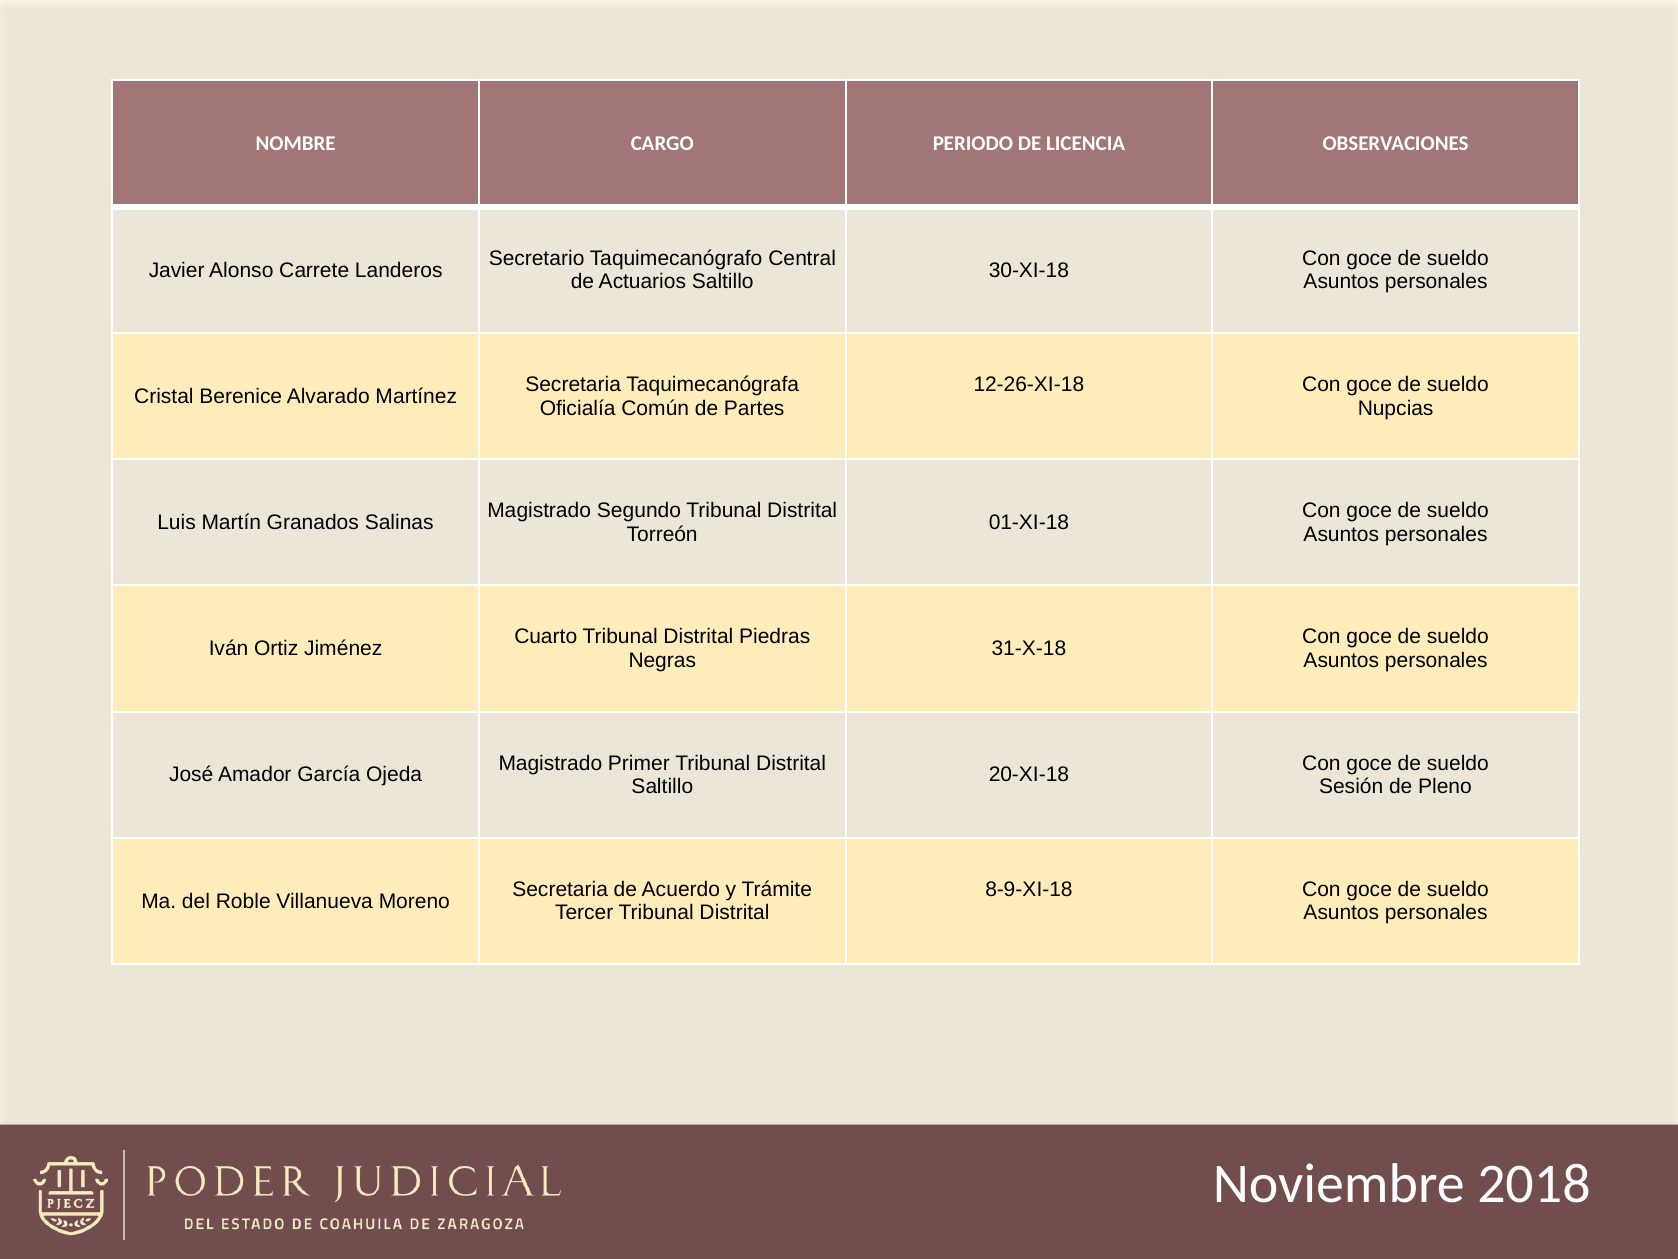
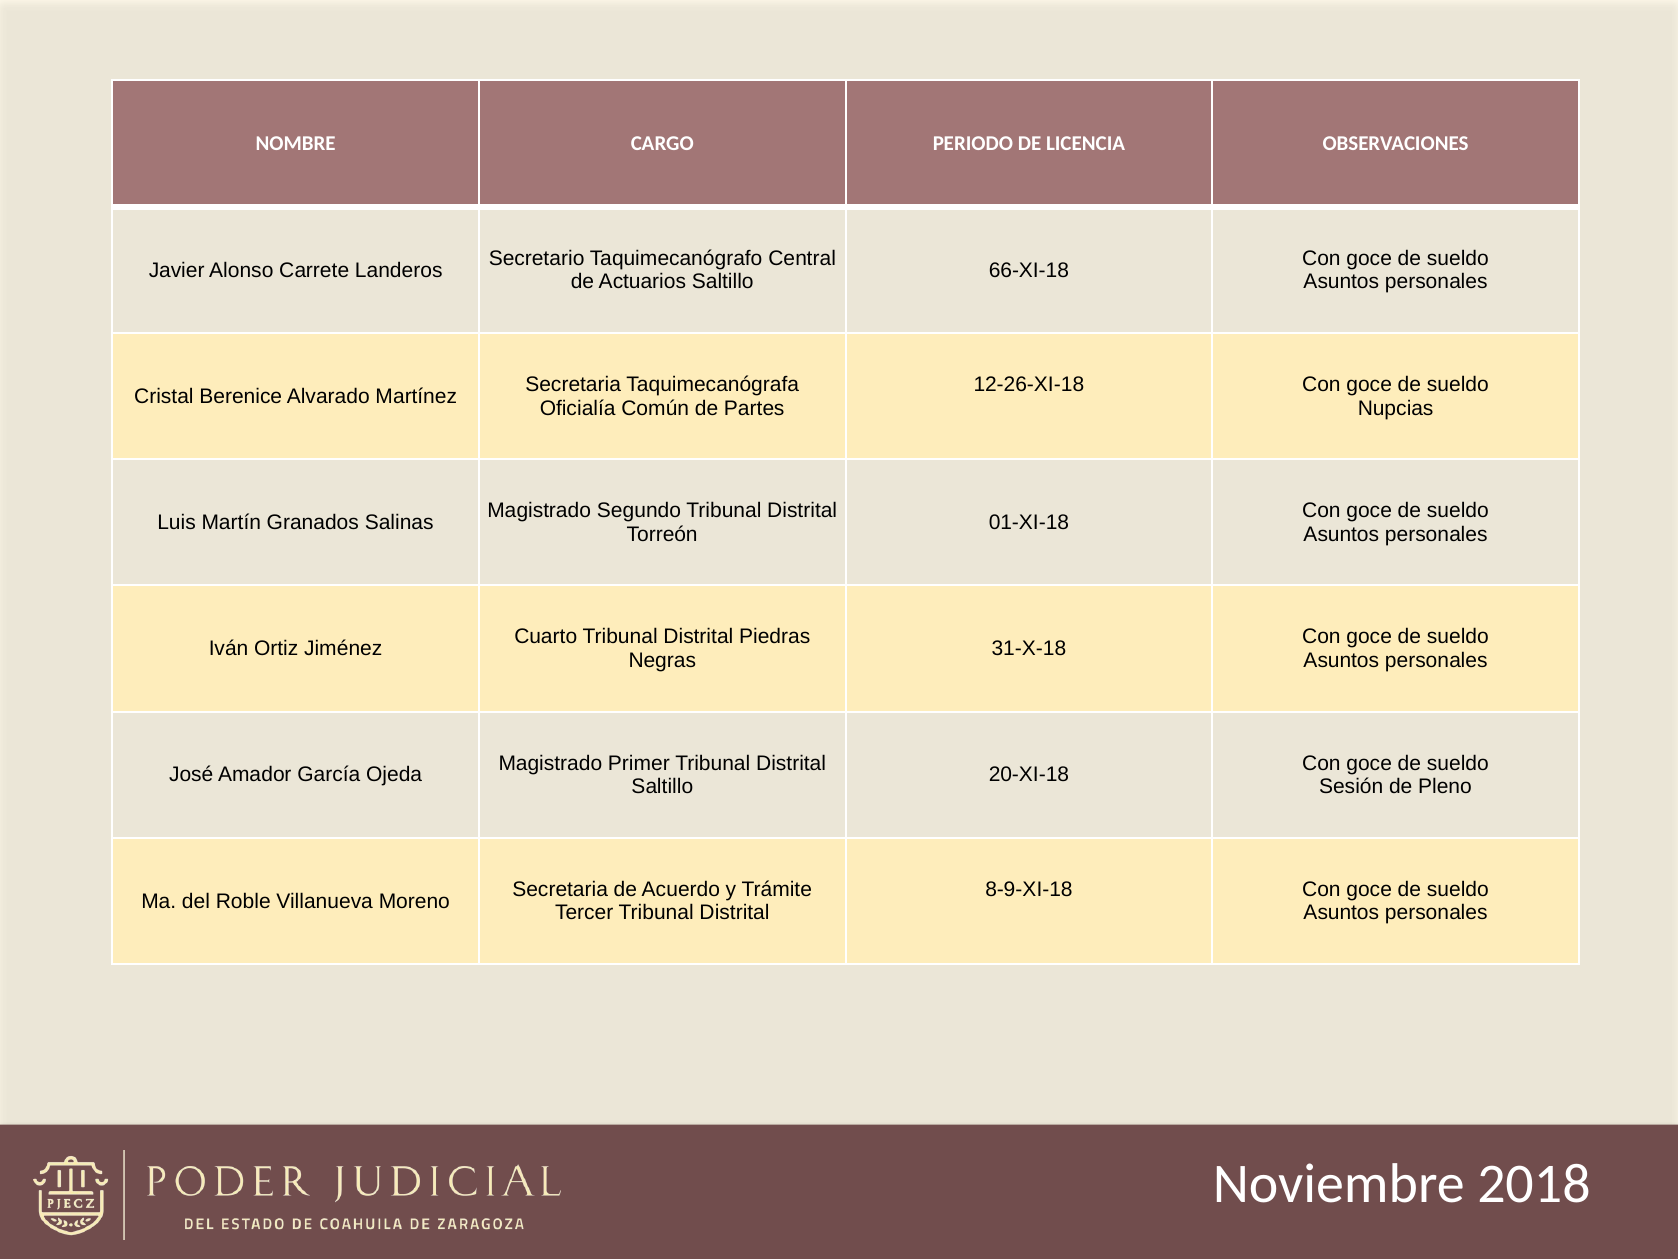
30-XI-18: 30-XI-18 -> 66-XI-18
